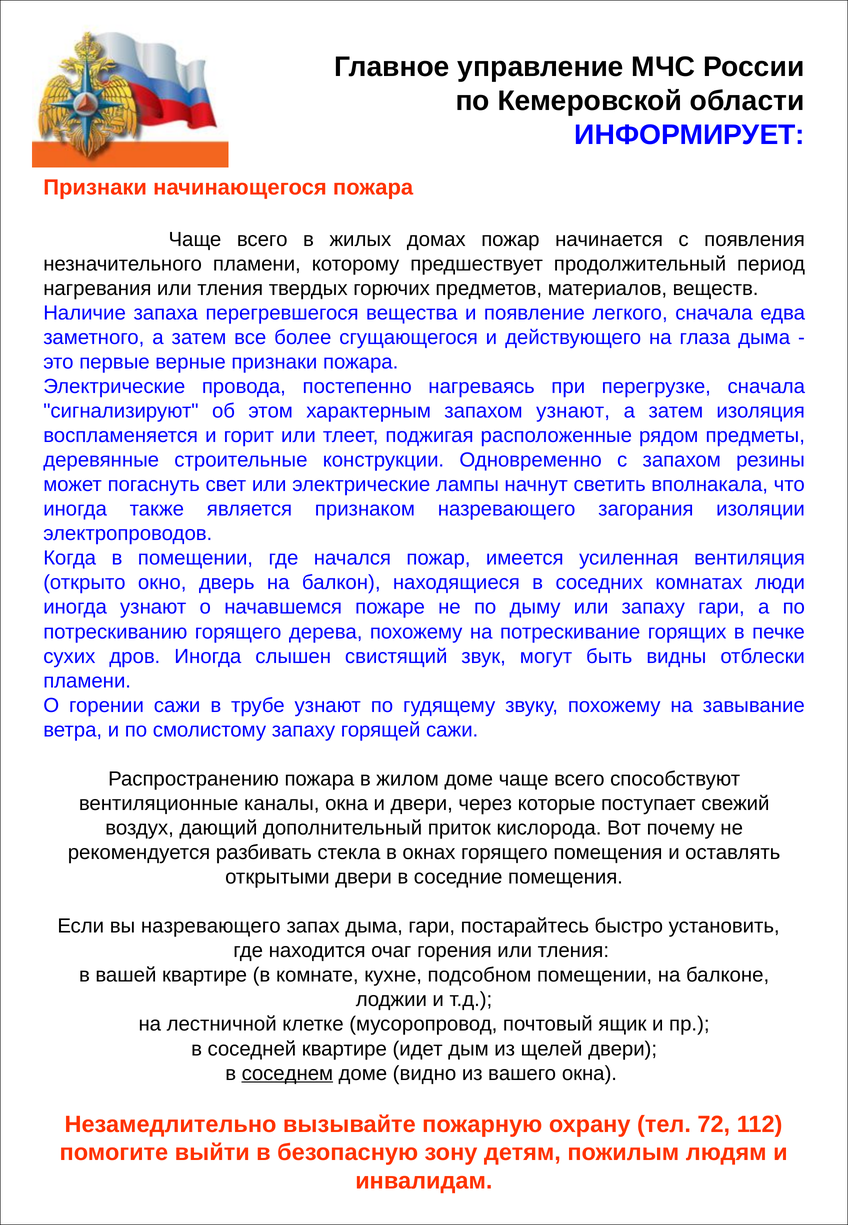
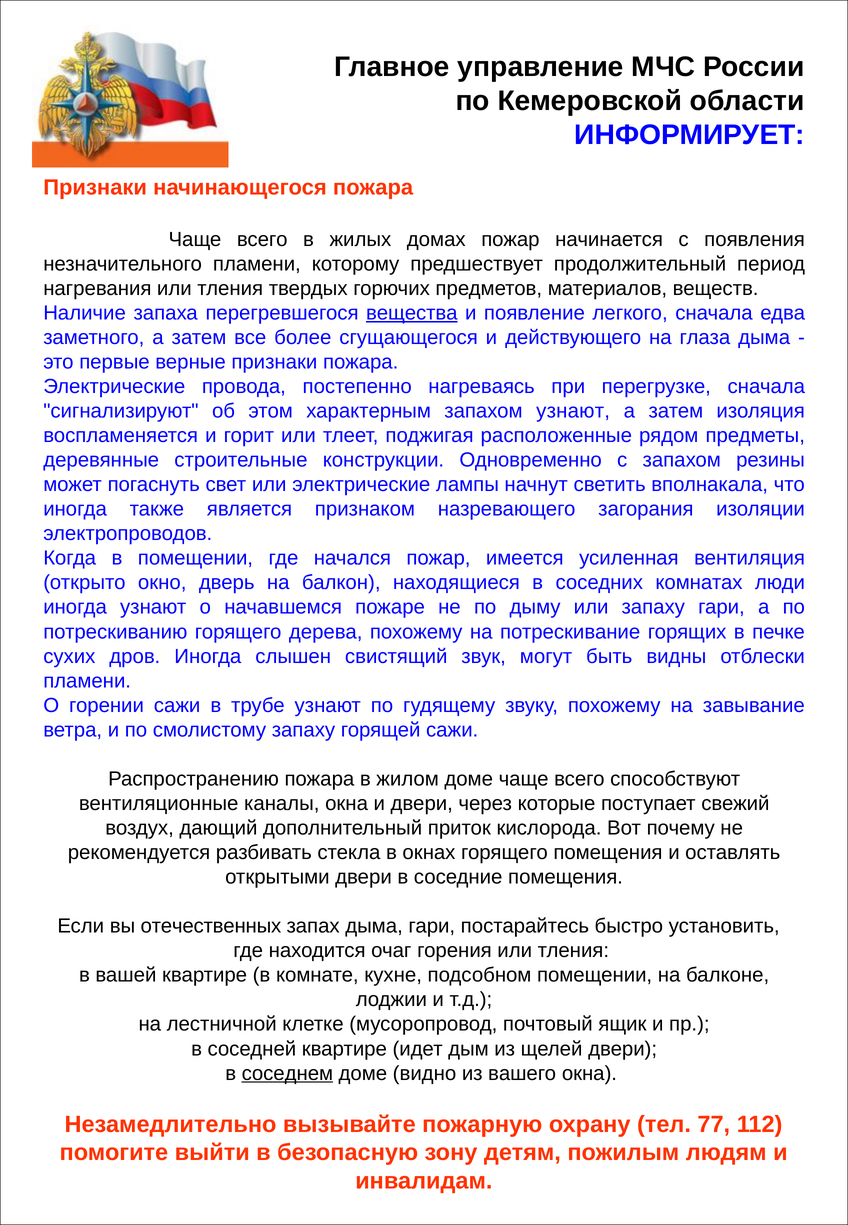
вещества underline: none -> present
вы назревающего: назревающего -> отечественных
72: 72 -> 77
